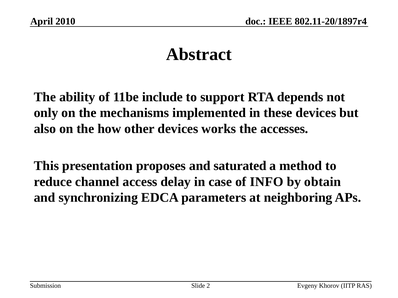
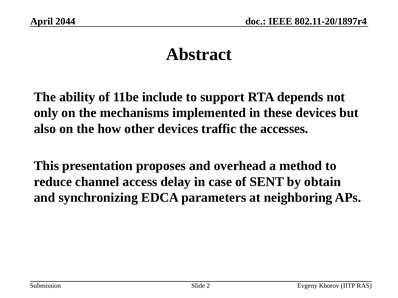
2010: 2010 -> 2044
works: works -> traffic
saturated: saturated -> overhead
INFO: INFO -> SENT
